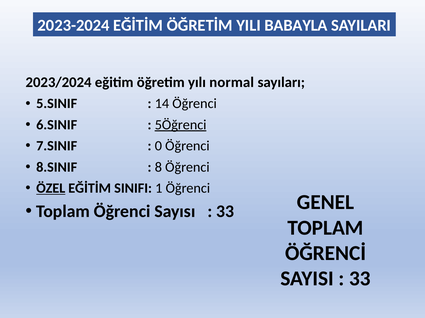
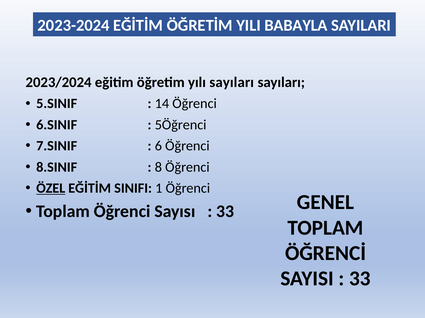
yılı normal: normal -> sayıları
5Öğrenci underline: present -> none
0: 0 -> 6
